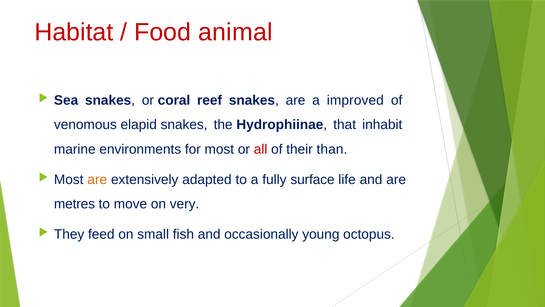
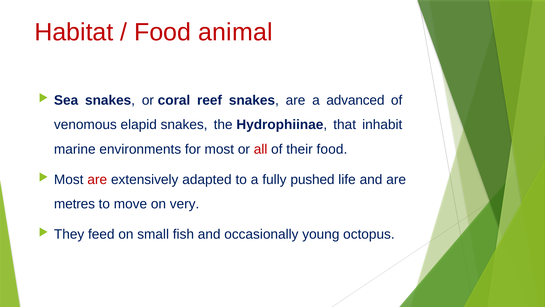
improved: improved -> advanced
their than: than -> food
are at (97, 179) colour: orange -> red
surface: surface -> pushed
